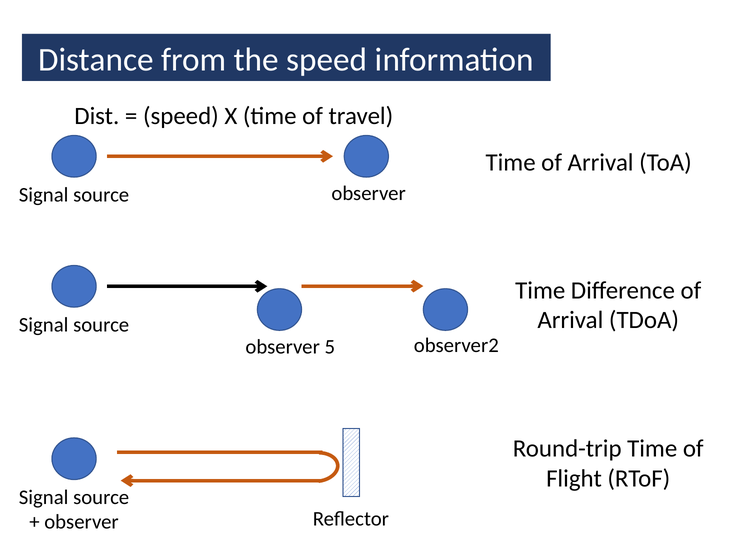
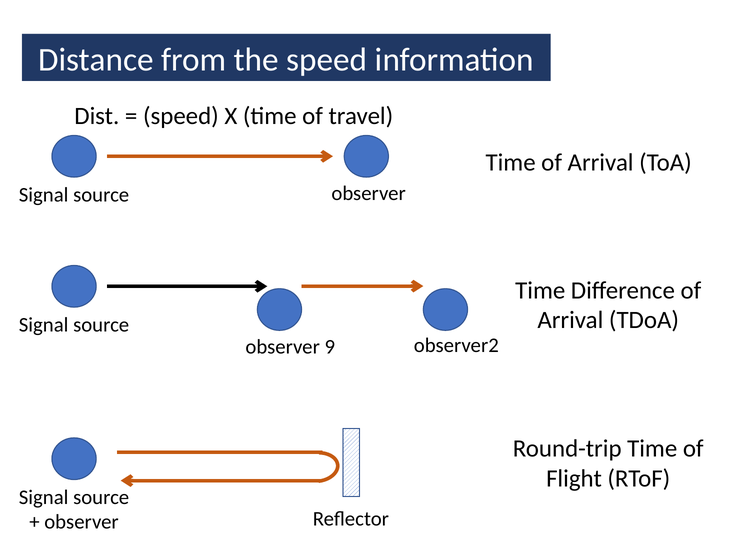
5: 5 -> 9
